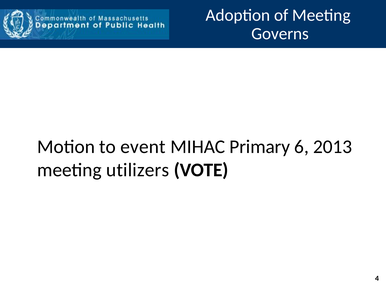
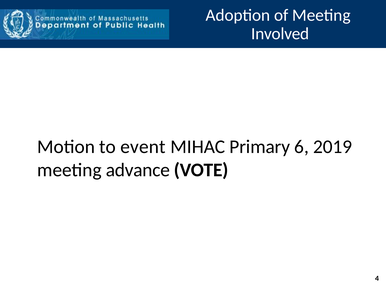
Governs: Governs -> Involved
2013: 2013 -> 2019
utilizers: utilizers -> advance
